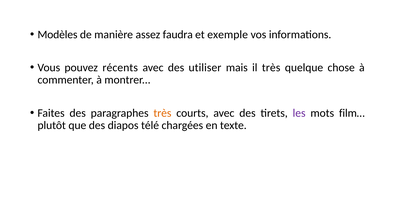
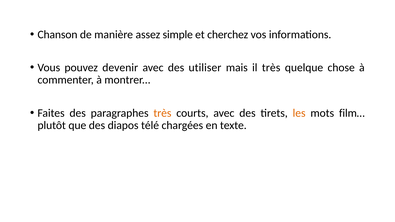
Modèles: Modèles -> Chanson
faudra: faudra -> simple
exemple: exemple -> cherchez
récents: récents -> devenir
les colour: purple -> orange
